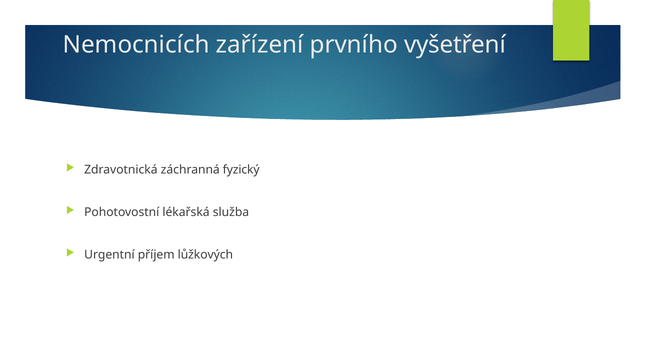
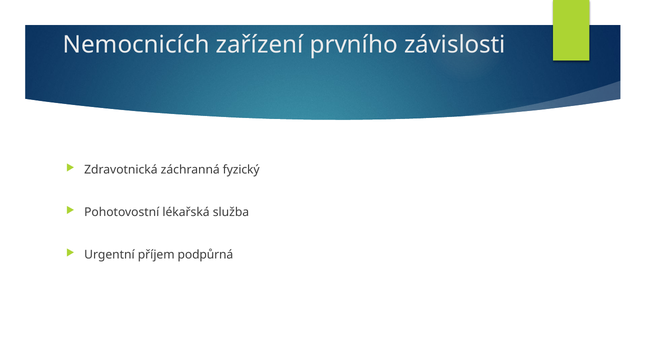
vyšetření: vyšetření -> závislosti
lůžkových: lůžkových -> podpůrná
